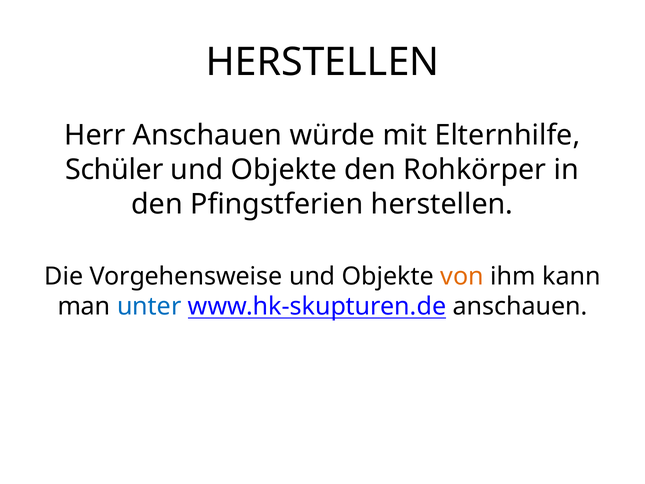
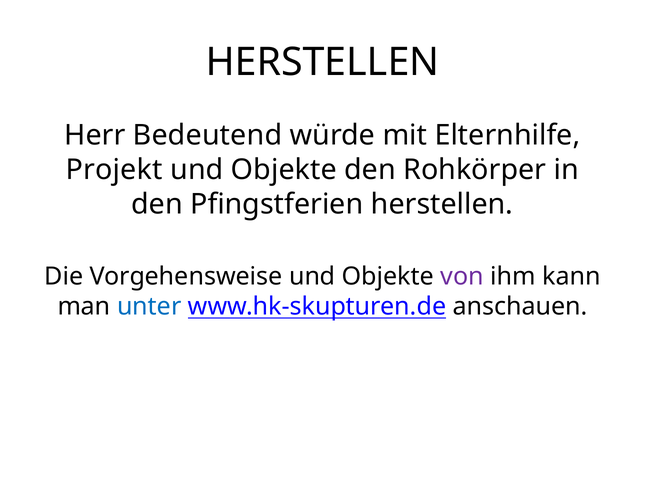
Herr Anschauen: Anschauen -> Bedeutend
Schüler: Schüler -> Projekt
von colour: orange -> purple
